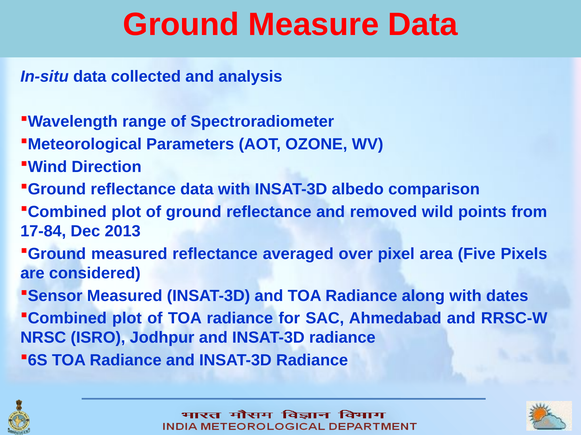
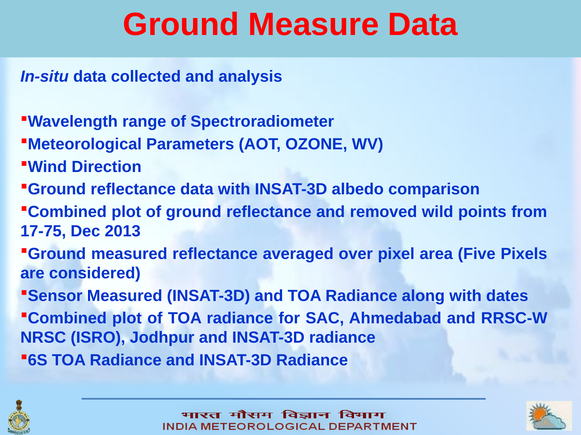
17-84: 17-84 -> 17-75
